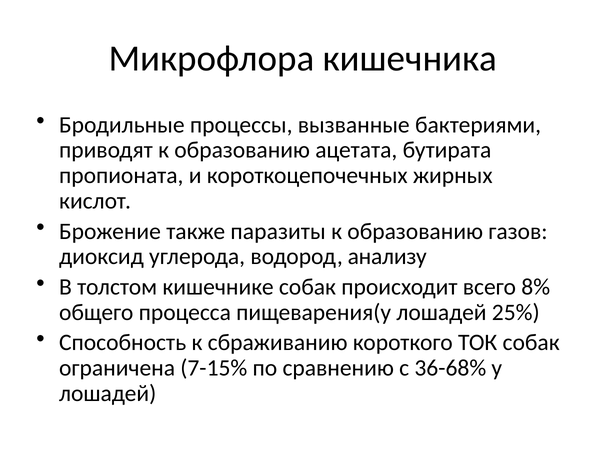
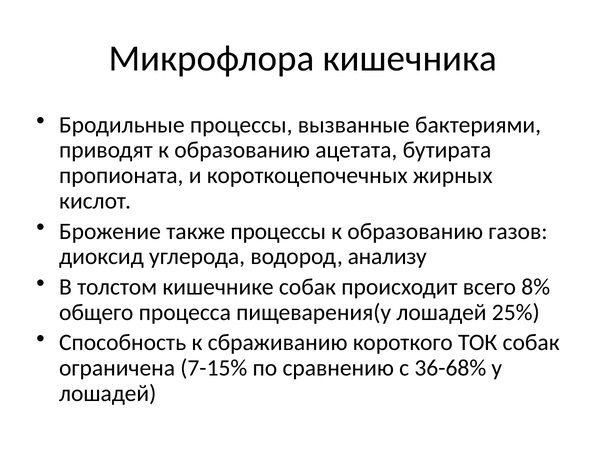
также паразиты: паразиты -> процессы
